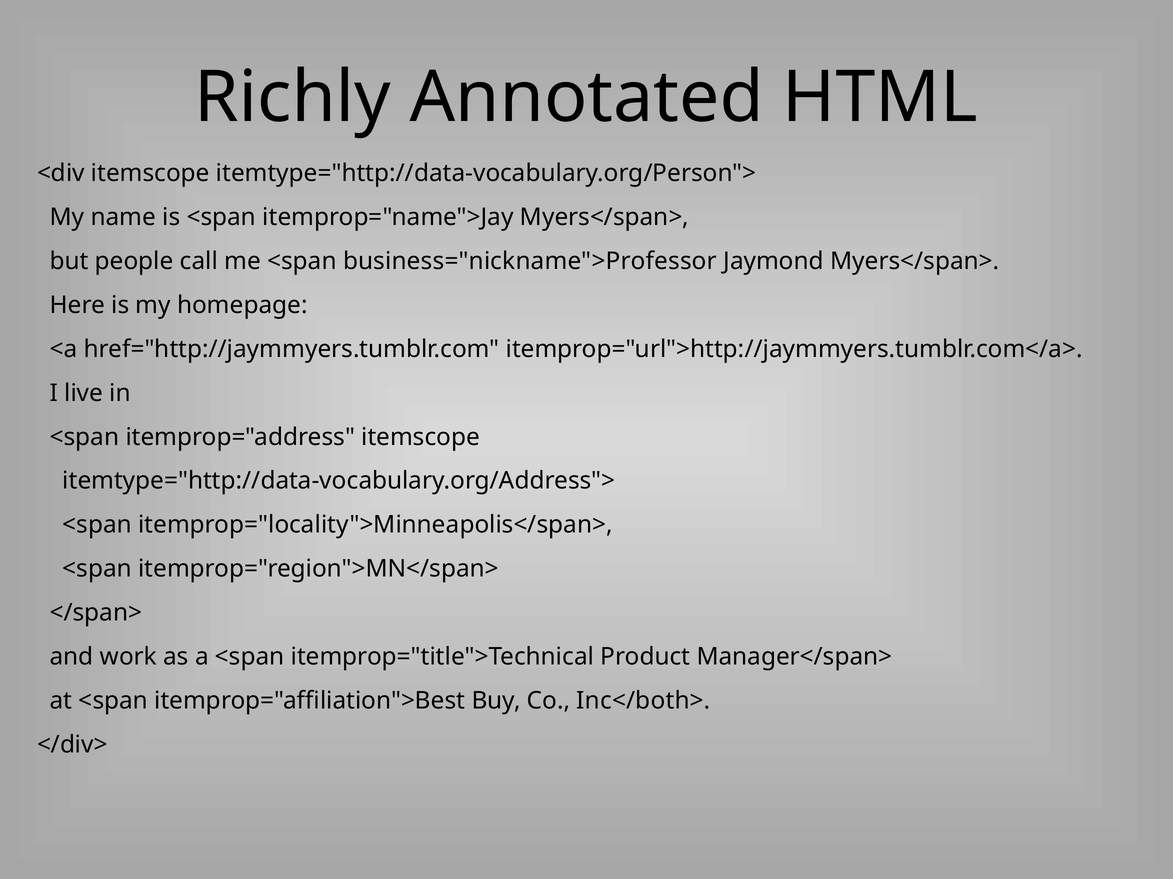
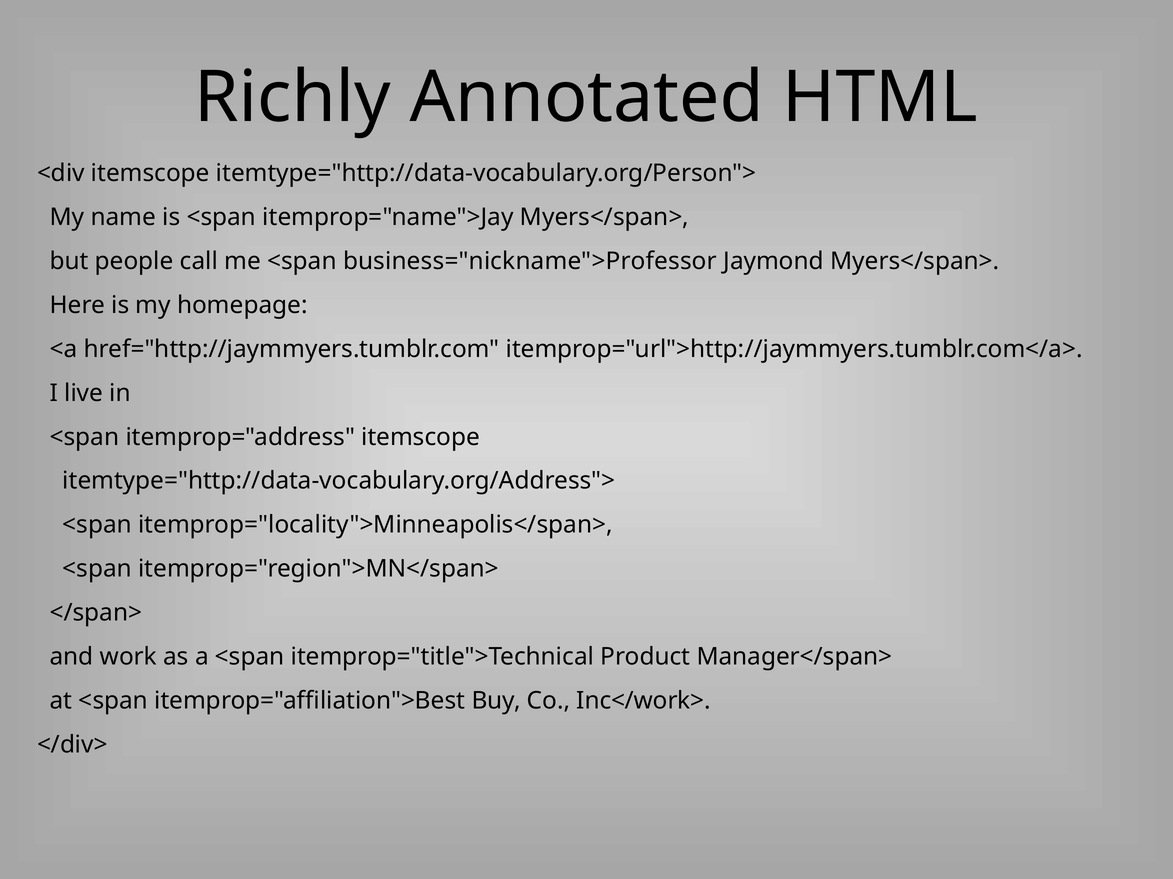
Inc</both>: Inc</both> -> Inc</work>
